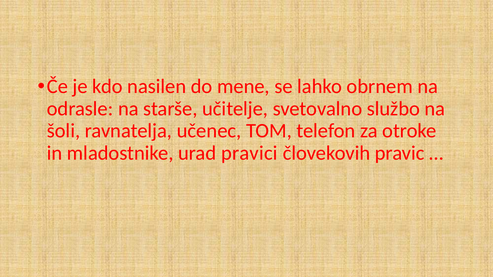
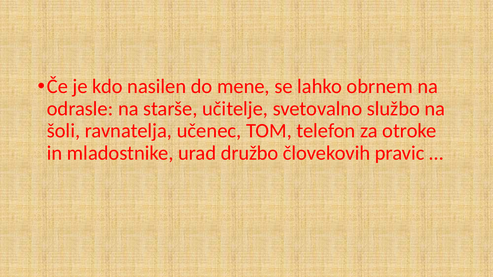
pravici: pravici -> družbo
